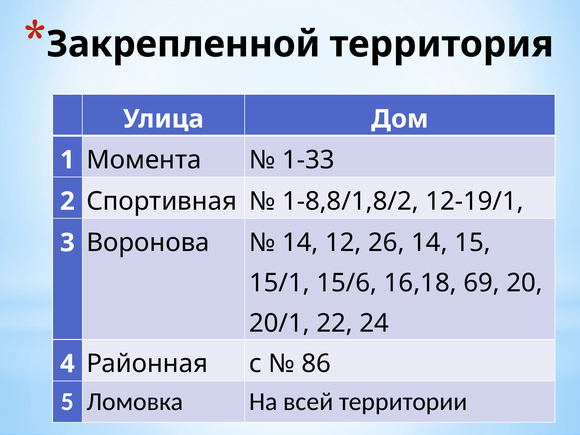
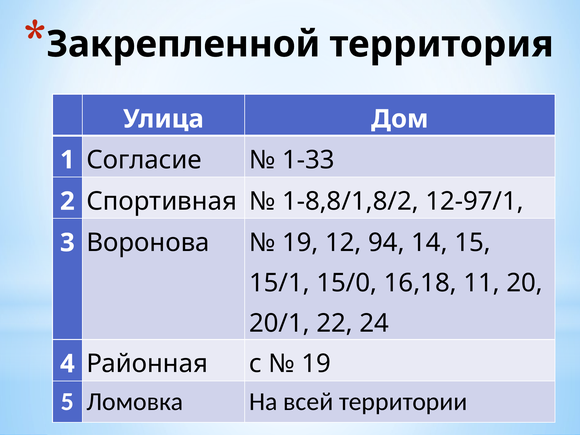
Момента: Момента -> Согласие
12-19/1: 12-19/1 -> 12-97/1
14 at (300, 243): 14 -> 19
26: 26 -> 94
15/6: 15/6 -> 15/0
69: 69 -> 11
86 at (316, 364): 86 -> 19
